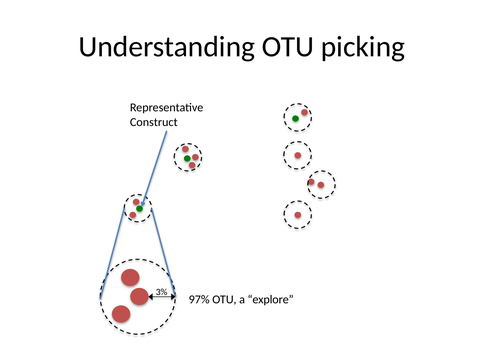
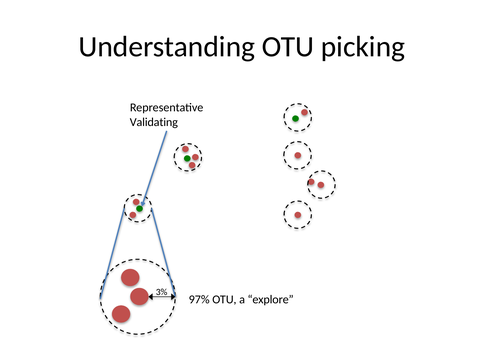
Construct: Construct -> Validating
